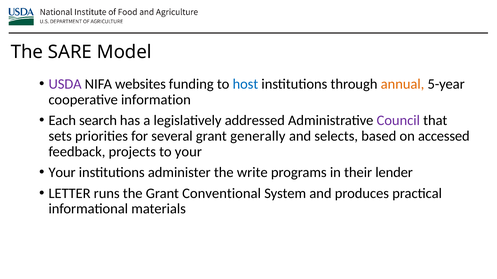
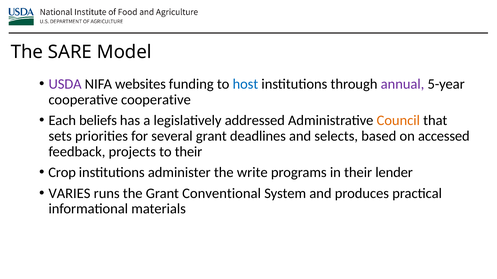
annual colour: orange -> purple
cooperative information: information -> cooperative
search: search -> beliefs
Council colour: purple -> orange
generally: generally -> deadlines
to your: your -> their
Your at (62, 173): Your -> Crop
LETTER: LETTER -> VARIES
